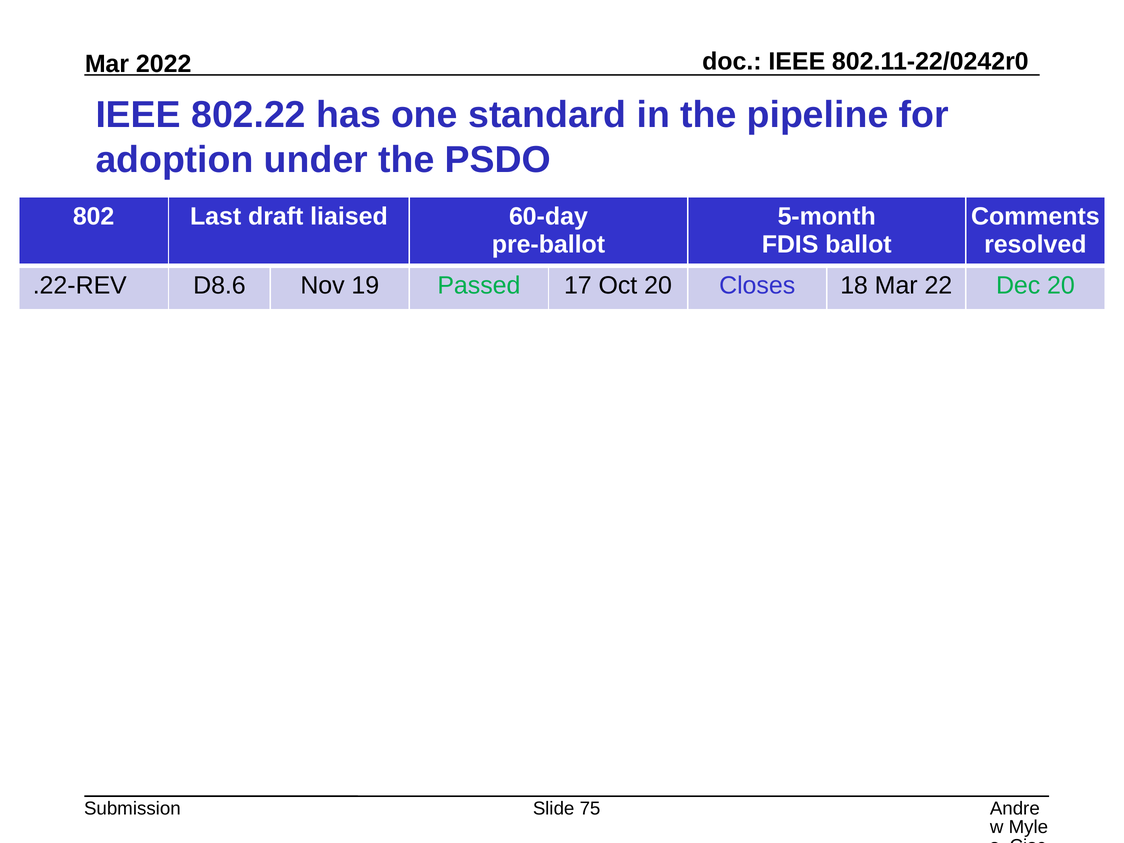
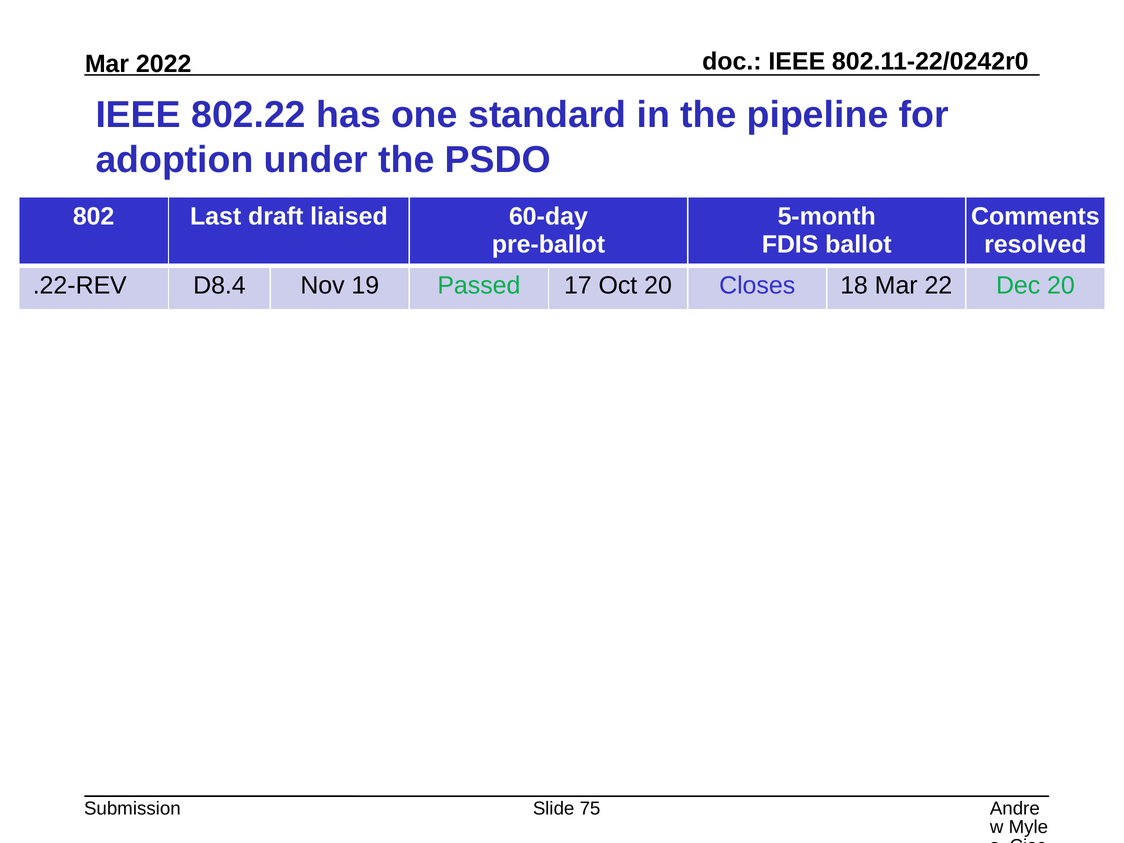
D8.6: D8.6 -> D8.4
